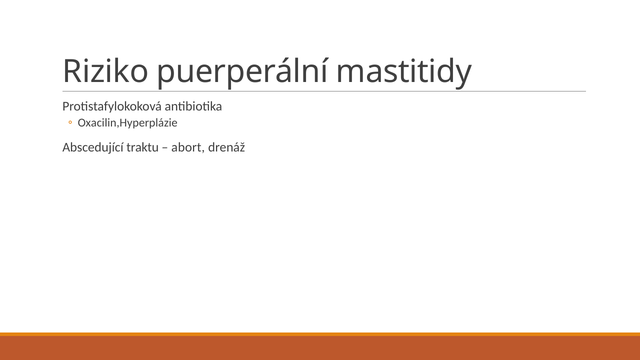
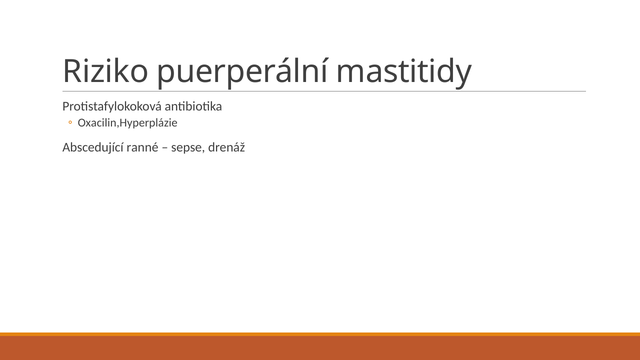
traktu: traktu -> ranné
abort: abort -> sepse
